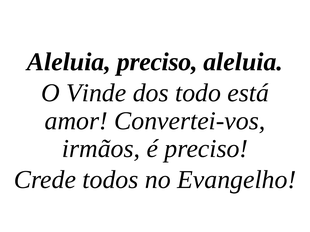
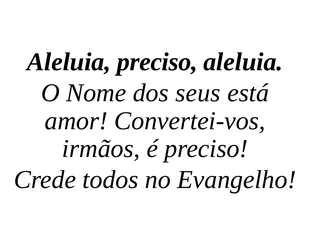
Vinde: Vinde -> Nome
todo: todo -> seus
